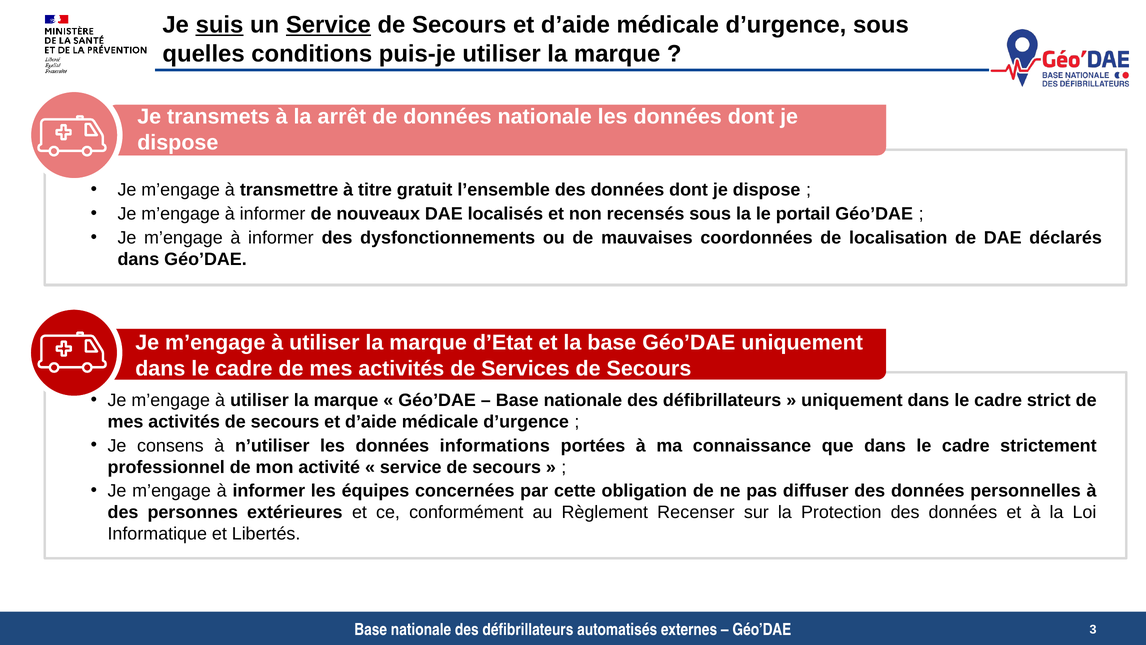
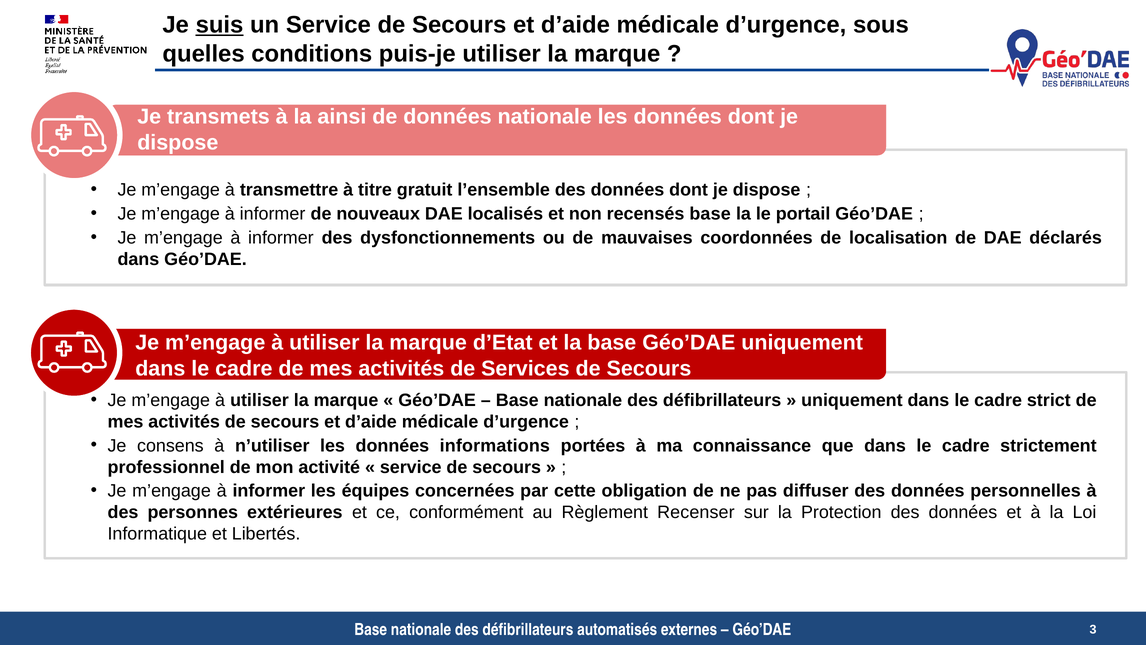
Service at (328, 25) underline: present -> none
arrêt: arrêt -> ainsi
recensés sous: sous -> base
